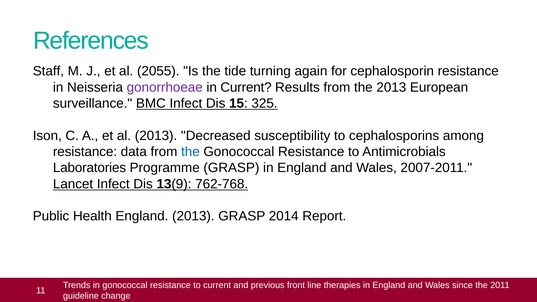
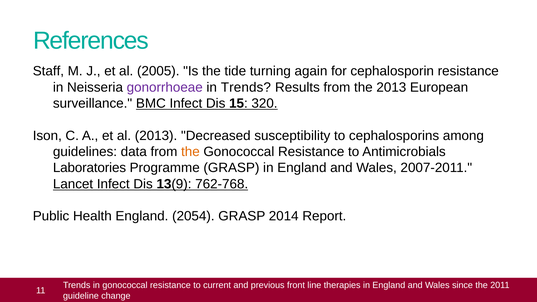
2055: 2055 -> 2005
in Current: Current -> Trends
325: 325 -> 320
resistance at (85, 152): resistance -> guidelines
the at (190, 152) colour: blue -> orange
England 2013: 2013 -> 2054
